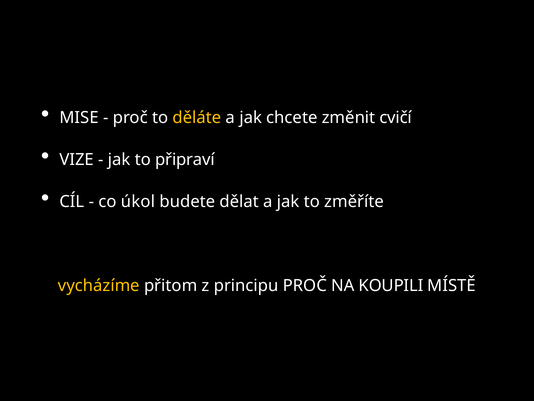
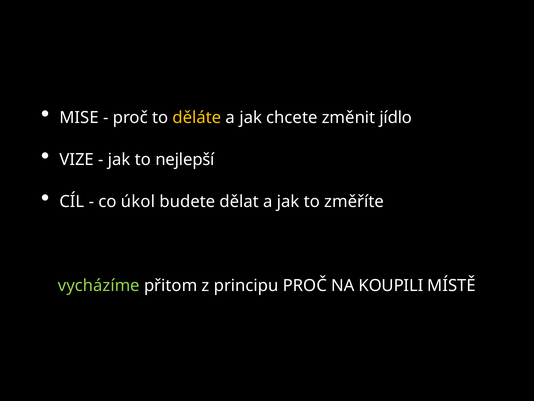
cvičí: cvičí -> jídlo
připraví: připraví -> nejlepší
vycházíme colour: yellow -> light green
